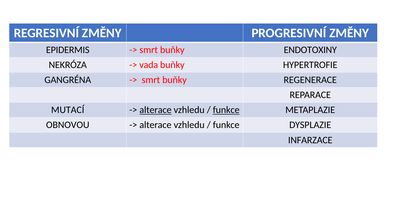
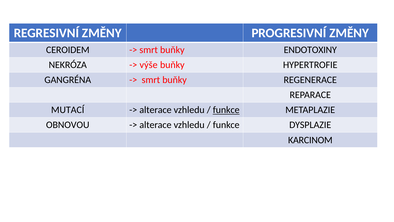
EPIDERMIS: EPIDERMIS -> CEROIDEM
vada: vada -> výše
alterace at (155, 110) underline: present -> none
INFARZACE: INFARZACE -> KARCINOM
